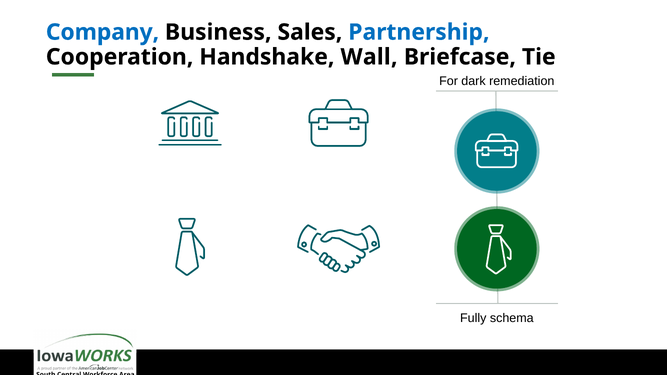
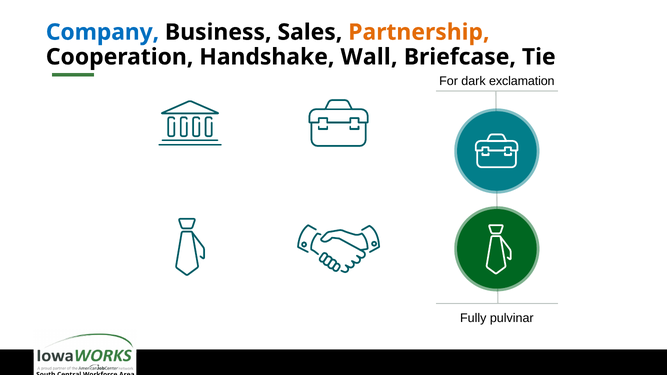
Partnership colour: blue -> orange
remediation: remediation -> exclamation
schema: schema -> pulvinar
